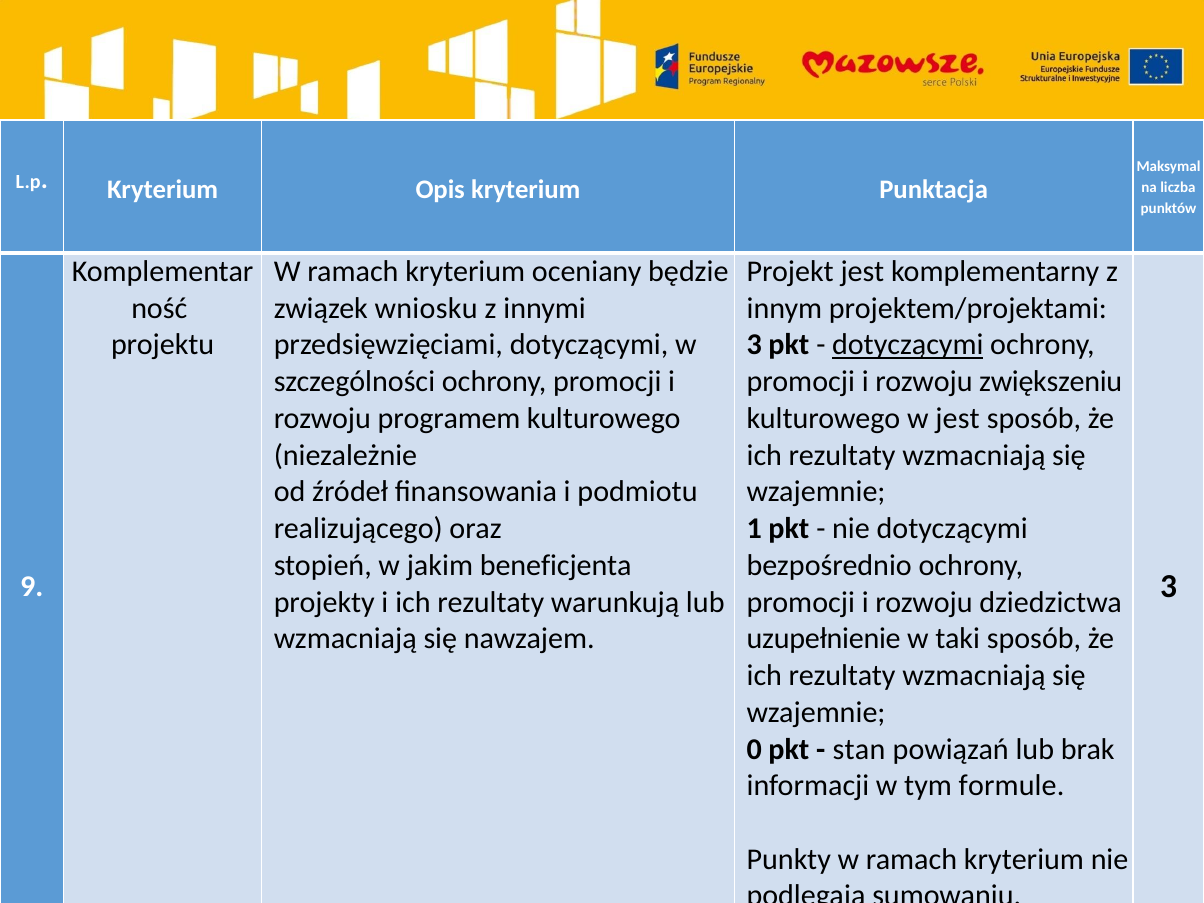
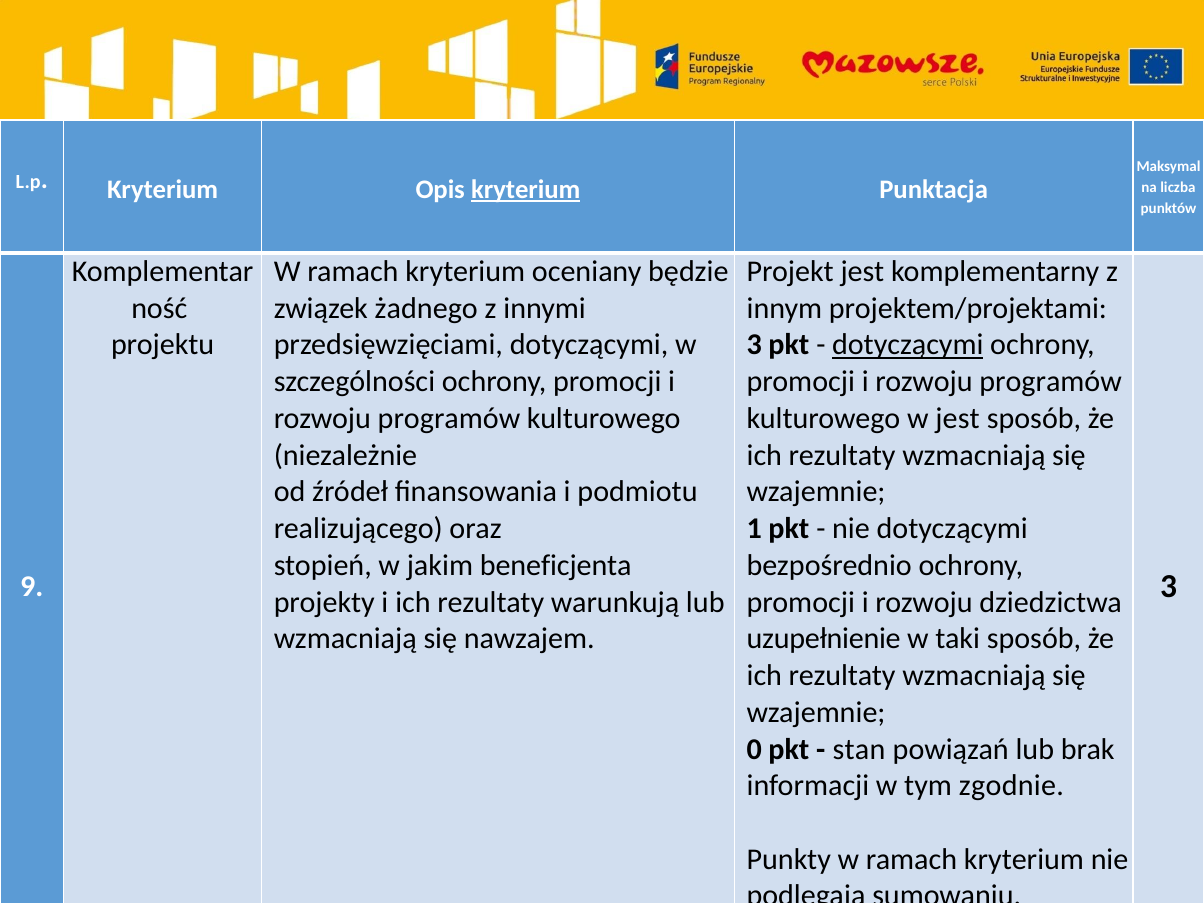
kryterium at (526, 189) underline: none -> present
wniosku: wniosku -> żadnego
zwiększeniu at (1051, 382): zwiększeniu -> programów
programem at (449, 418): programem -> programów
formule: formule -> zgodnie
